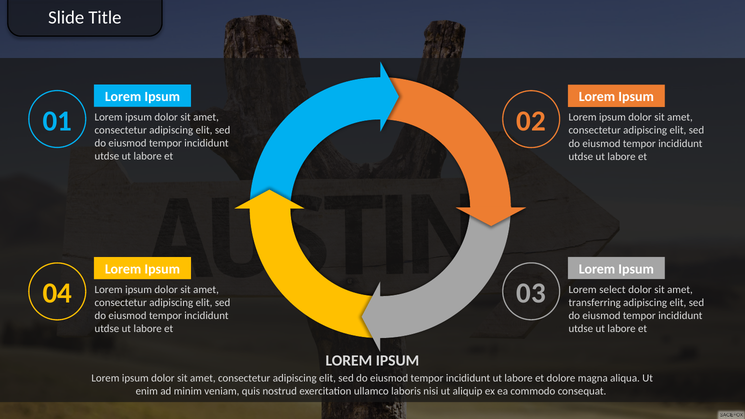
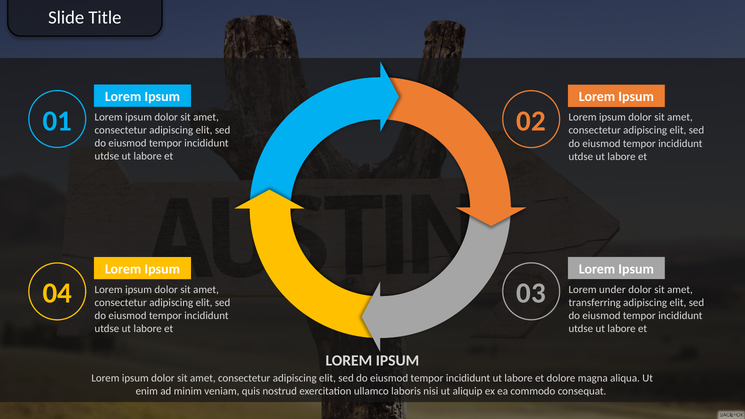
select: select -> under
